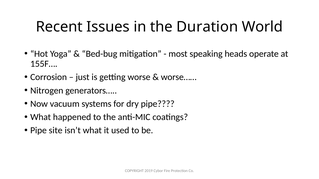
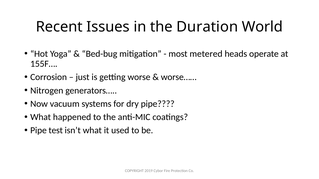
speaking: speaking -> metered
site: site -> test
